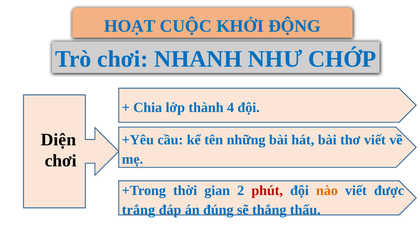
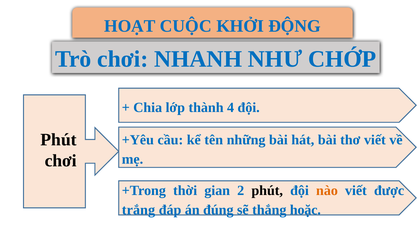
Diện at (59, 140): Diện -> Phút
phút at (267, 191) colour: red -> black
thấu: thấu -> hoặc
